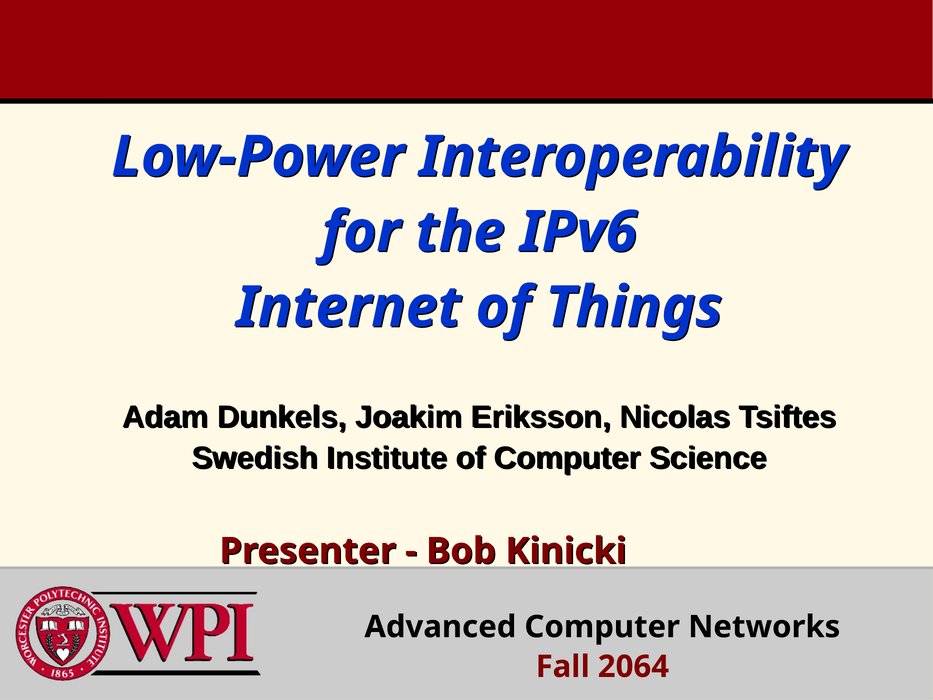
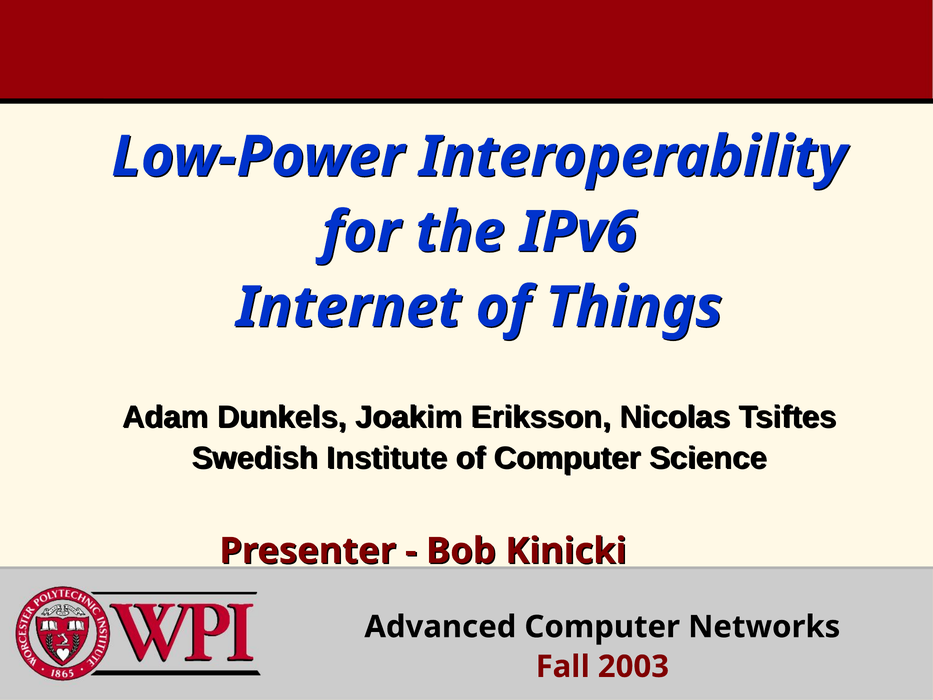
2064: 2064 -> 2003
